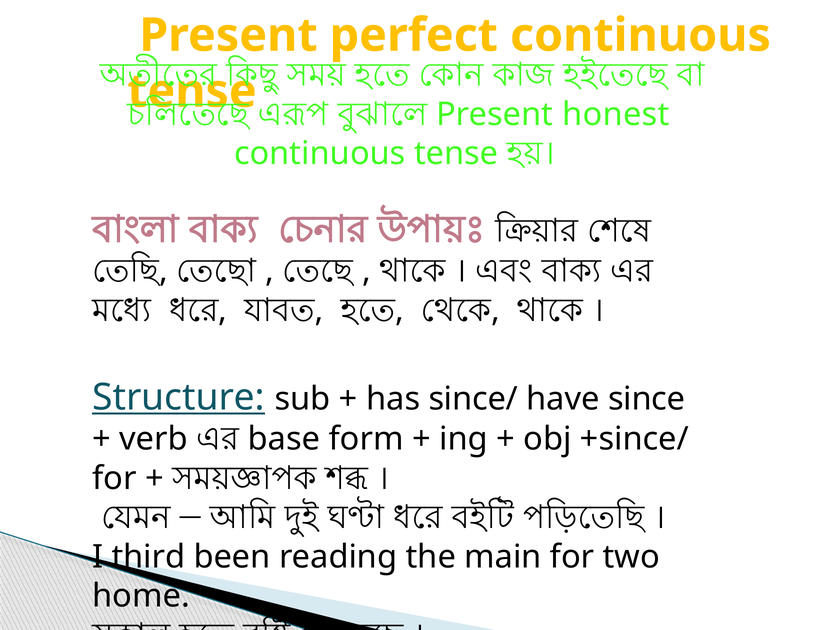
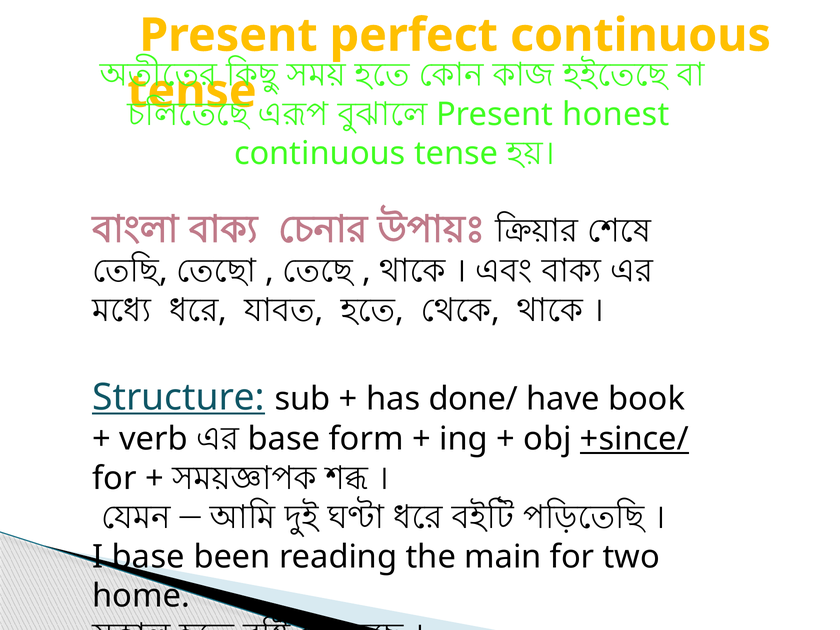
since/: since/ -> done/
have since: since -> book
+since/ underline: none -> present
I third: third -> base
